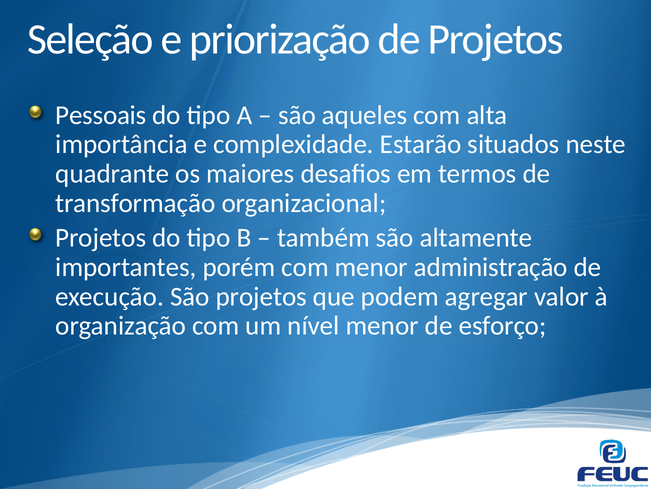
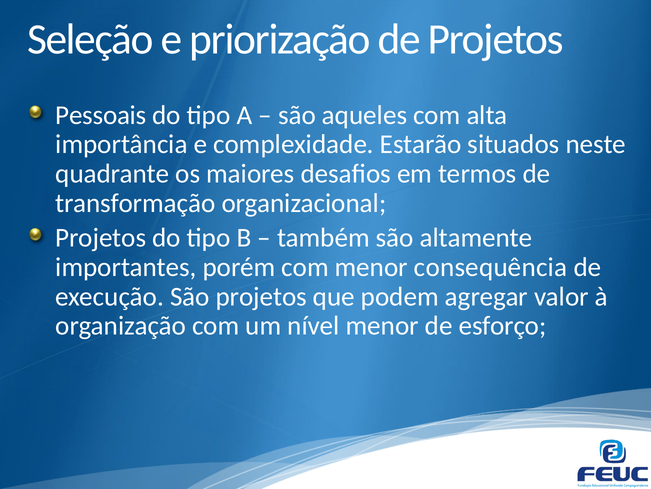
administração: administração -> consequência
